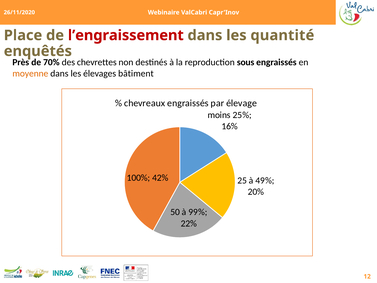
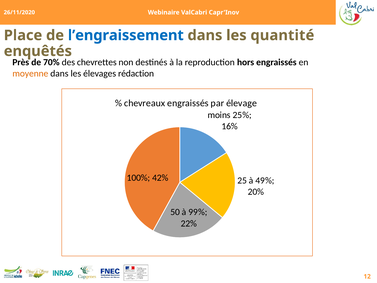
l’engraissement colour: red -> blue
sous: sous -> hors
bâtiment: bâtiment -> rédaction
